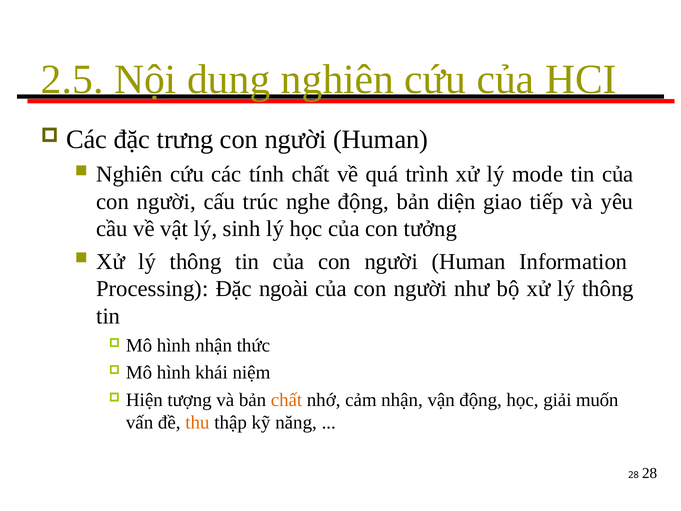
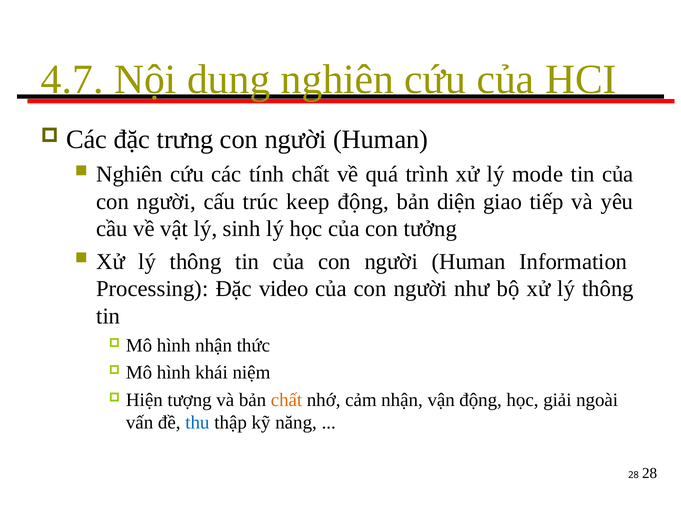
2.5: 2.5 -> 4.7
nghe: nghe -> keep
ngoài: ngoài -> video
muốn: muốn -> ngoài
thu colour: orange -> blue
